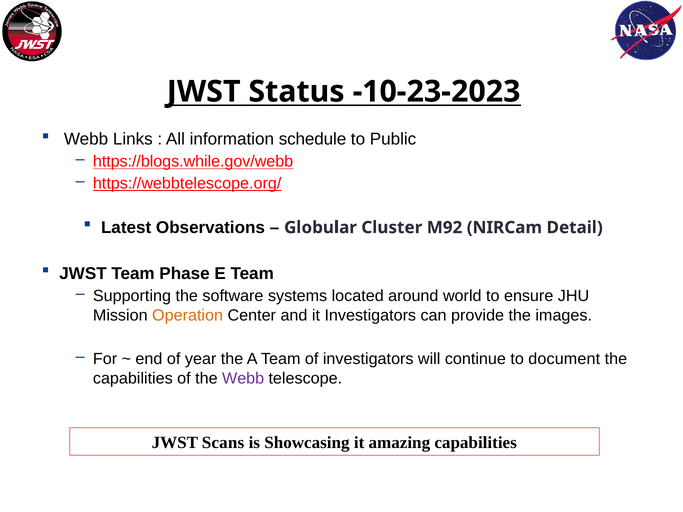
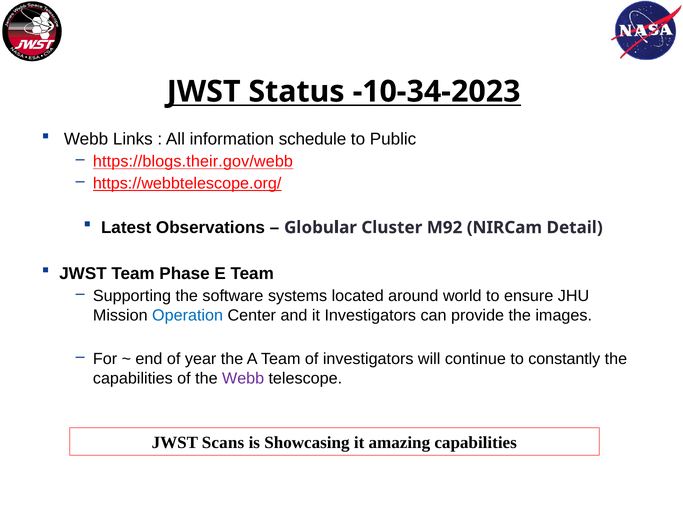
-10-23-2023: -10-23-2023 -> -10-34-2023
https://blogs.while.gov/webb: https://blogs.while.gov/webb -> https://blogs.their.gov/webb
Operation colour: orange -> blue
document: document -> constantly
